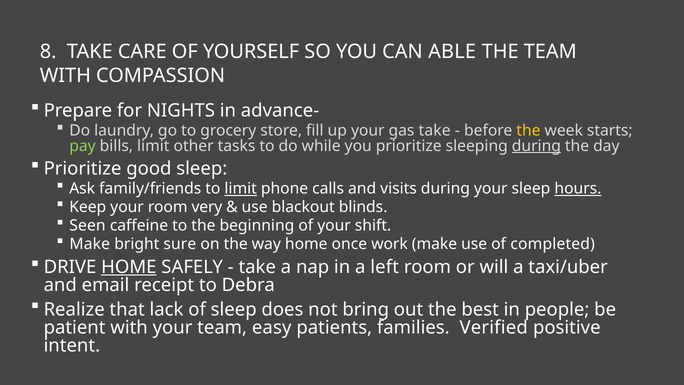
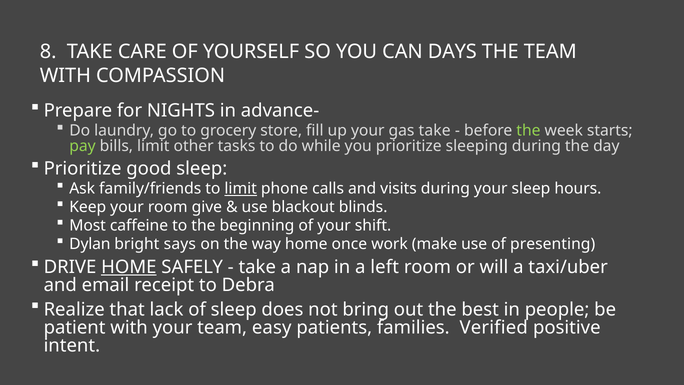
ABLE: ABLE -> DAYS
the at (528, 131) colour: yellow -> light green
during at (536, 146) underline: present -> none
hours underline: present -> none
very: very -> give
Seen: Seen -> Most
Make at (90, 244): Make -> Dylan
sure: sure -> says
completed: completed -> presenting
